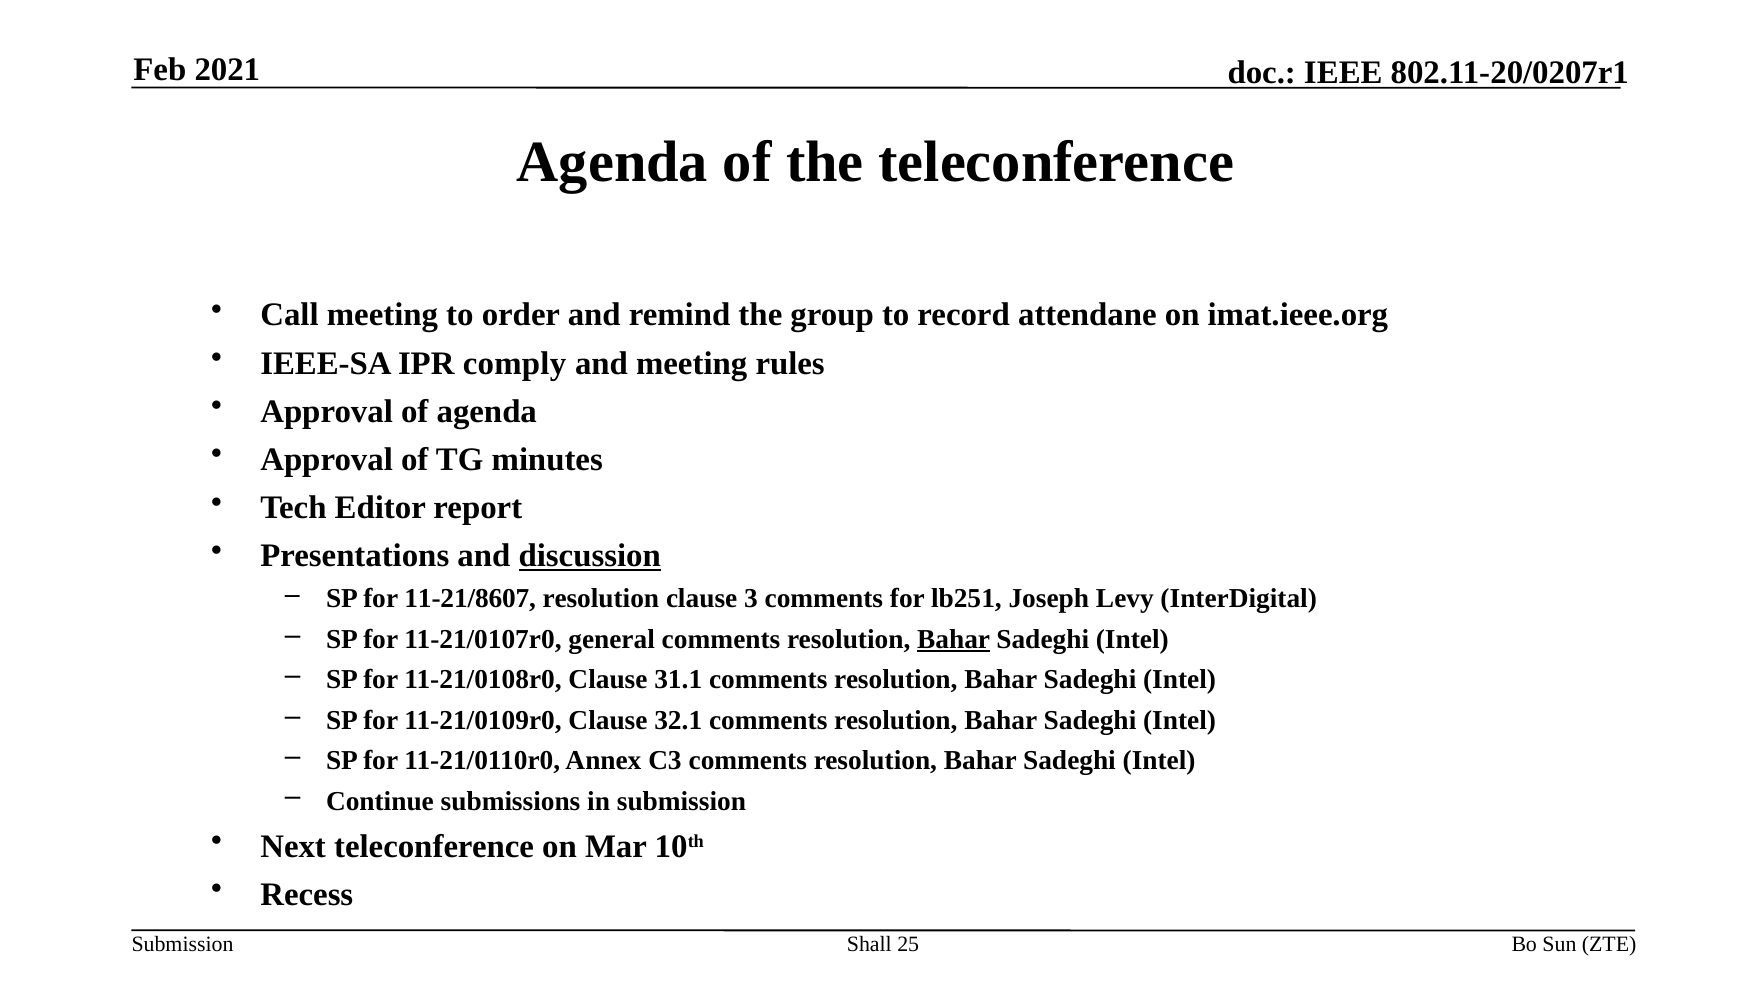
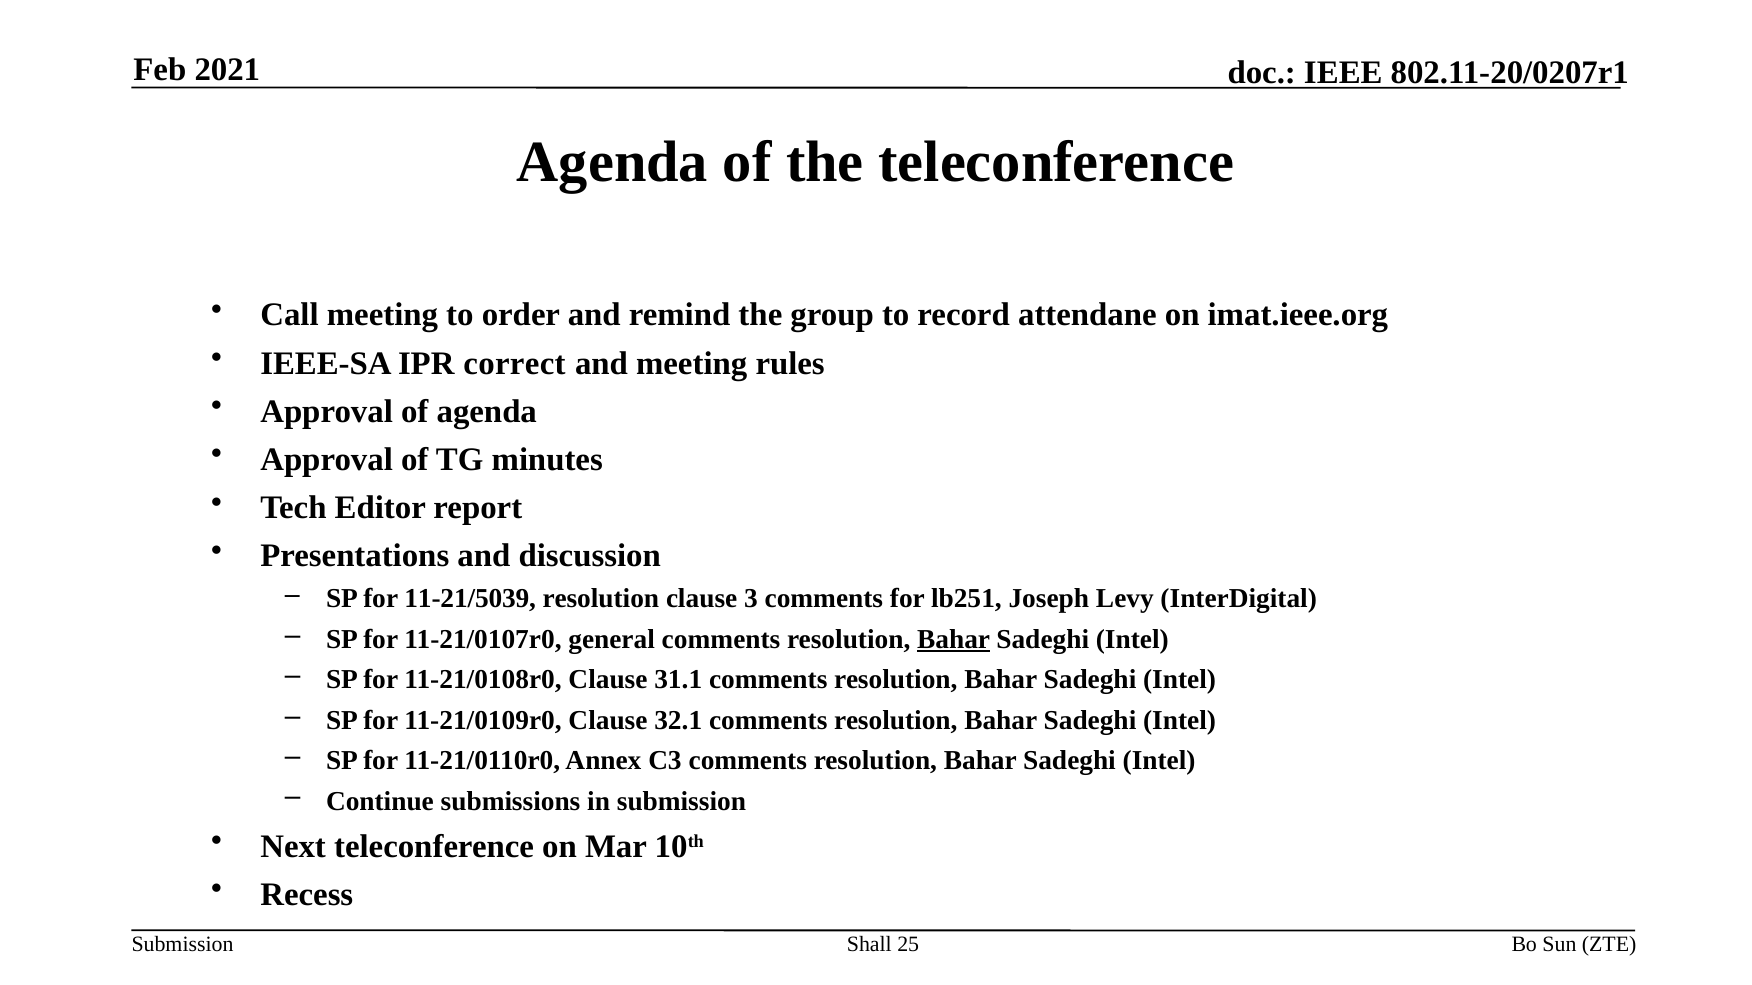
comply: comply -> correct
discussion underline: present -> none
11-21/8607: 11-21/8607 -> 11-21/5039
